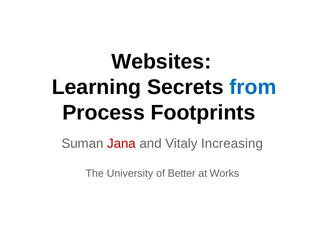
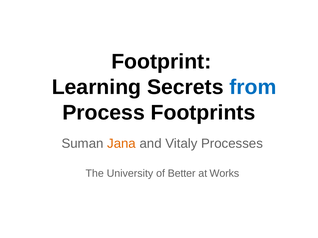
Websites: Websites -> Footprint
Jana colour: red -> orange
Increasing: Increasing -> Processes
